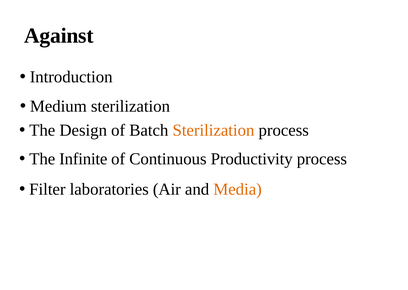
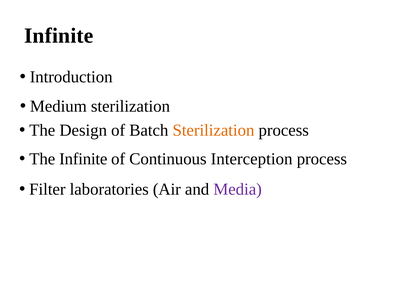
Against at (59, 36): Against -> Infinite
Productivity: Productivity -> Interception
Media colour: orange -> purple
